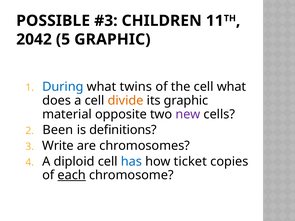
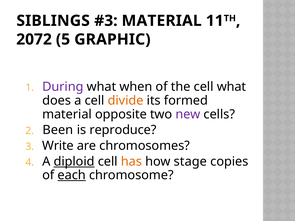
POSSIBLE: POSSIBLE -> SIBLINGS
CHILDREN at (162, 21): CHILDREN -> MATERIAL
2042: 2042 -> 2072
During colour: blue -> purple
twins: twins -> when
its graphic: graphic -> formed
definitions: definitions -> reproduce
diploid underline: none -> present
has colour: blue -> orange
ticket: ticket -> stage
